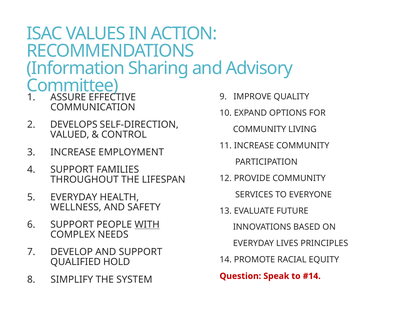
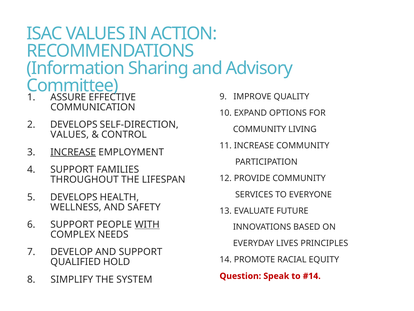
VALUED at (70, 134): VALUED -> VALUES
INCREASE at (73, 152) underline: none -> present
EVERYDAY at (74, 197): EVERYDAY -> DEVELOPS
